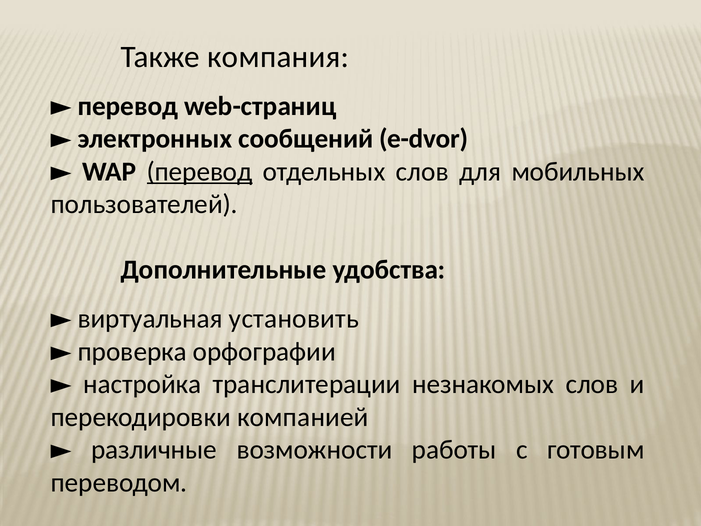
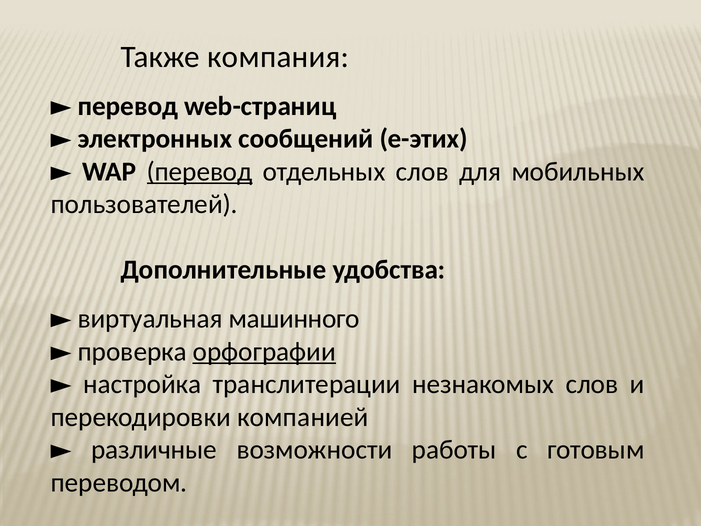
e-dvor: e-dvor -> e-этих
установить: установить -> машинного
орфографии underline: none -> present
